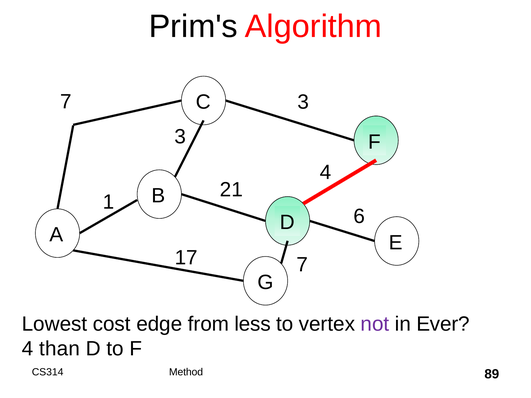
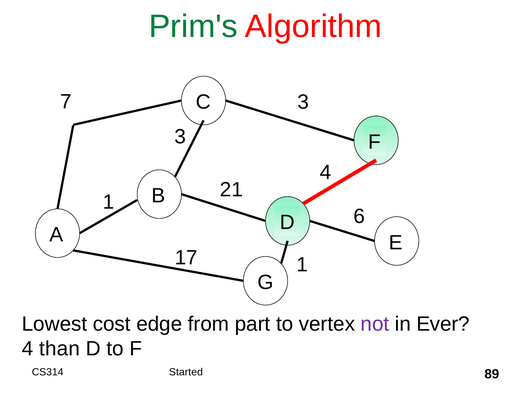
Prim's colour: black -> green
17 7: 7 -> 1
less: less -> part
Method: Method -> Started
